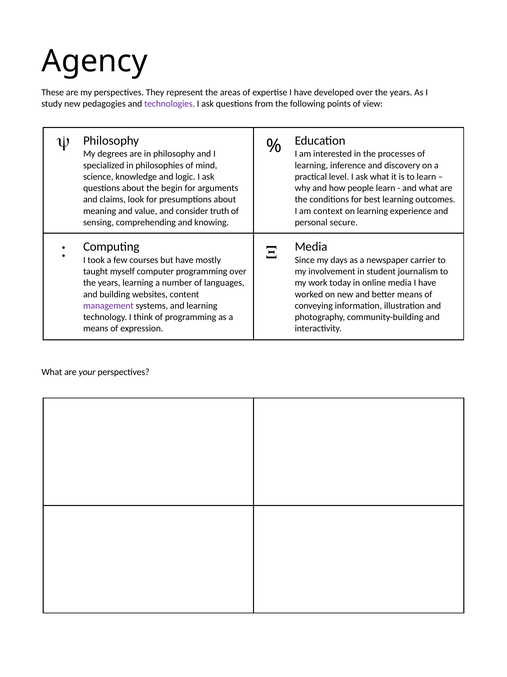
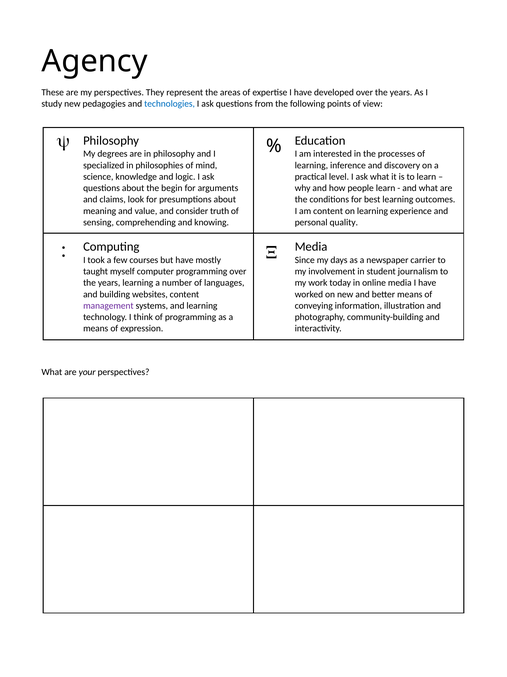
technologies colour: purple -> blue
am context: context -> content
secure: secure -> quality
